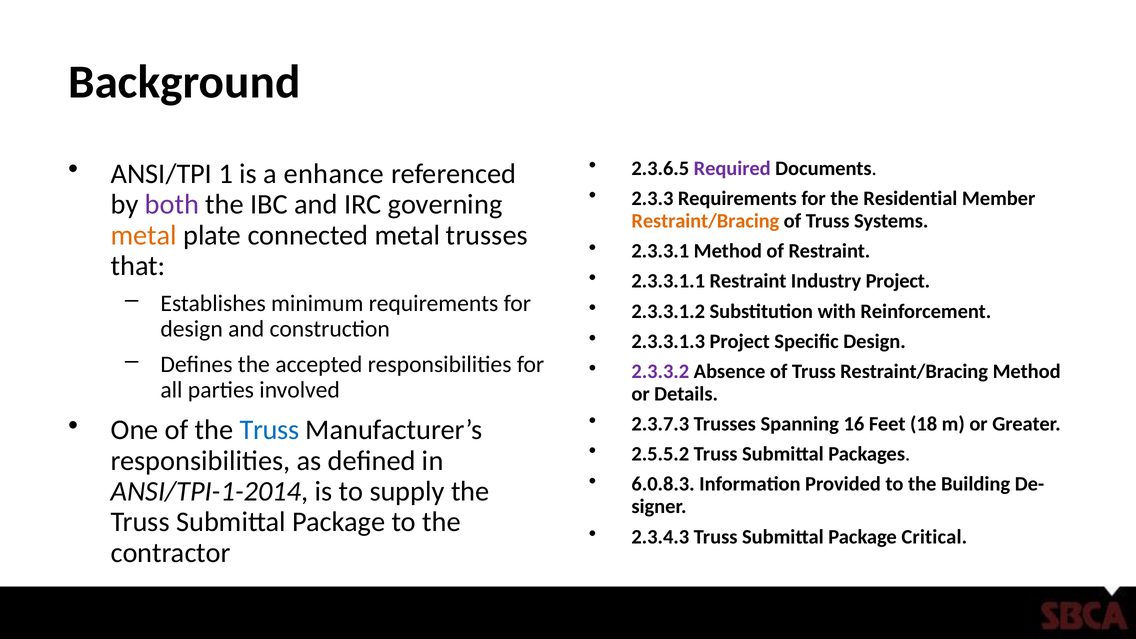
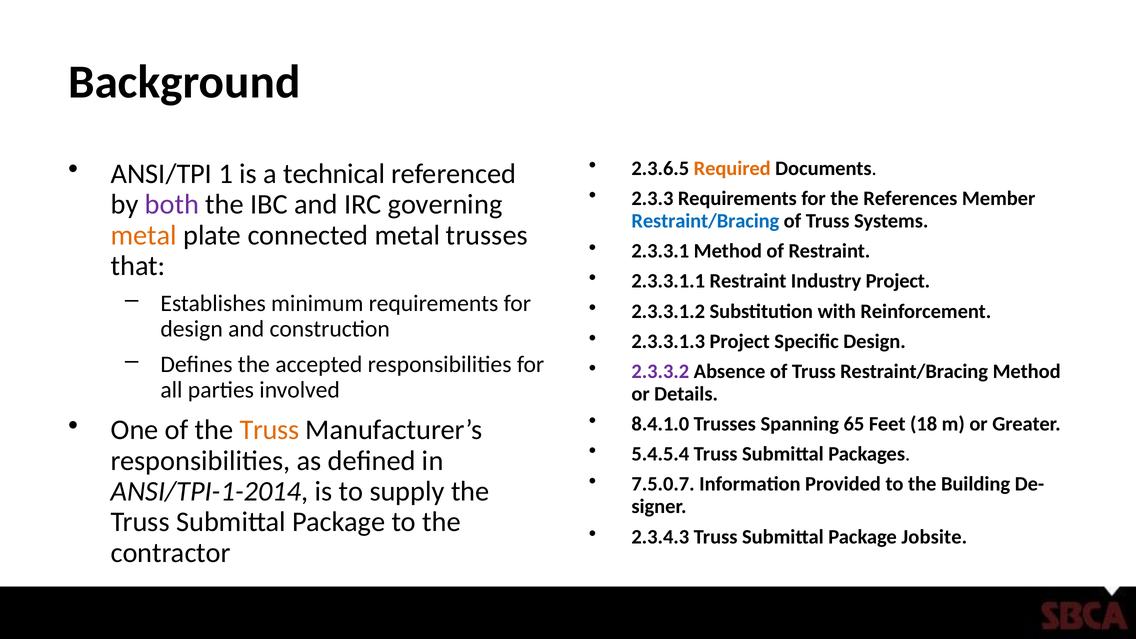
Required colour: purple -> orange
enhance: enhance -> technical
Residential: Residential -> References
Restraint/Bracing at (705, 221) colour: orange -> blue
2.3.7.3: 2.3.7.3 -> 8.4.1.0
16: 16 -> 65
Truss at (270, 430) colour: blue -> orange
2.5.5.2: 2.5.5.2 -> 5.4.5.4
6.0.8.3: 6.0.8.3 -> 7.5.0.7
Critical: Critical -> Jobsite
